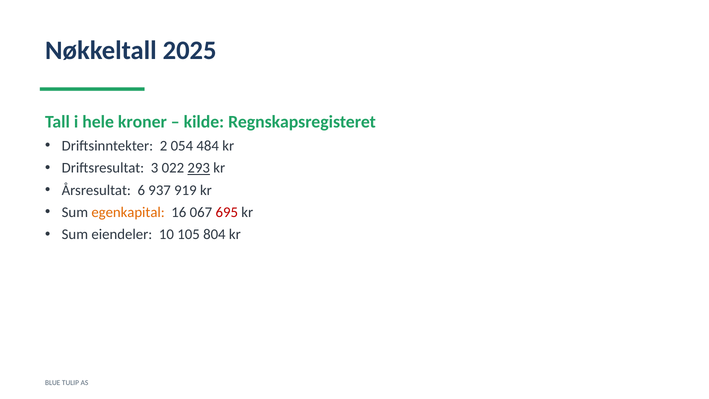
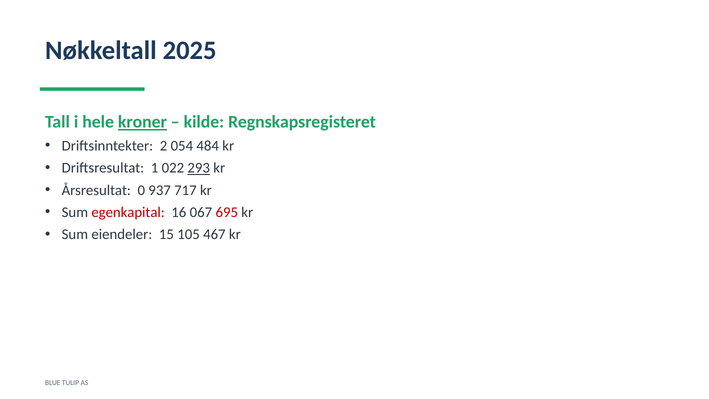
kroner underline: none -> present
3: 3 -> 1
6: 6 -> 0
919: 919 -> 717
egenkapital colour: orange -> red
10: 10 -> 15
804: 804 -> 467
